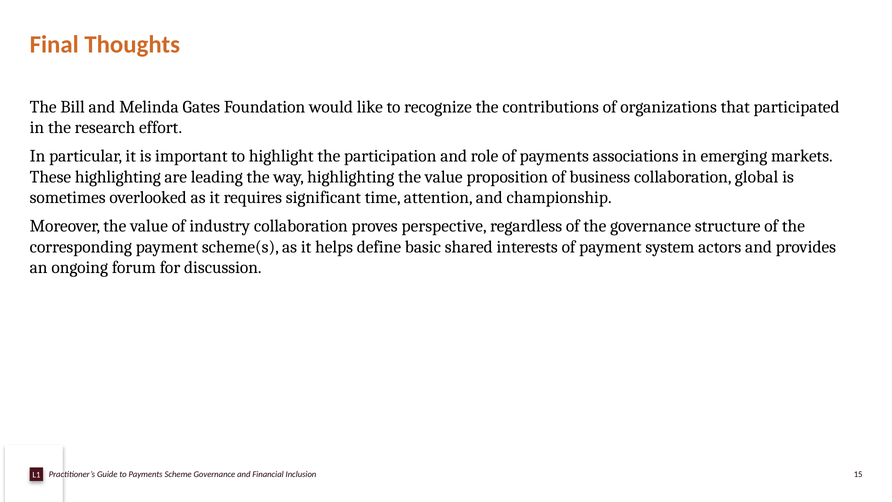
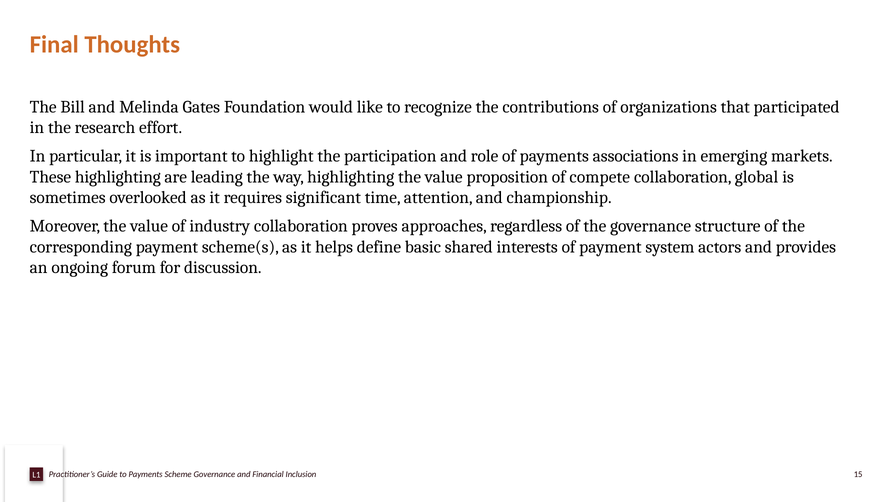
business: business -> compete
perspective: perspective -> approaches
